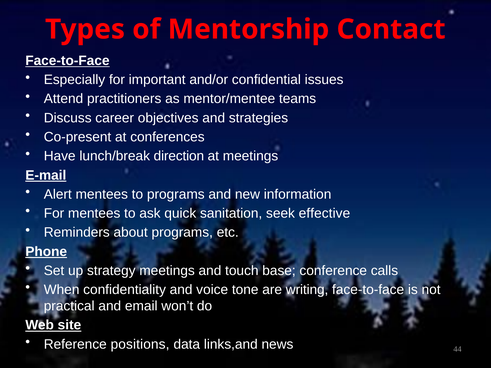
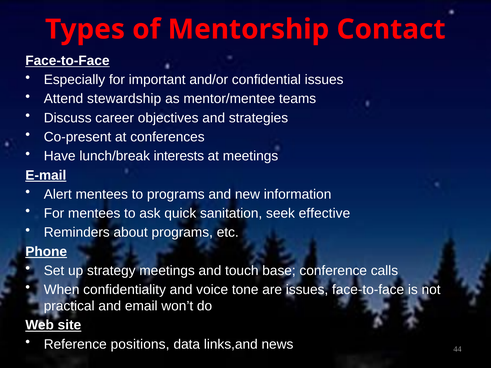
practitioners: practitioners -> stewardship
direction: direction -> interests
are writing: writing -> issues
